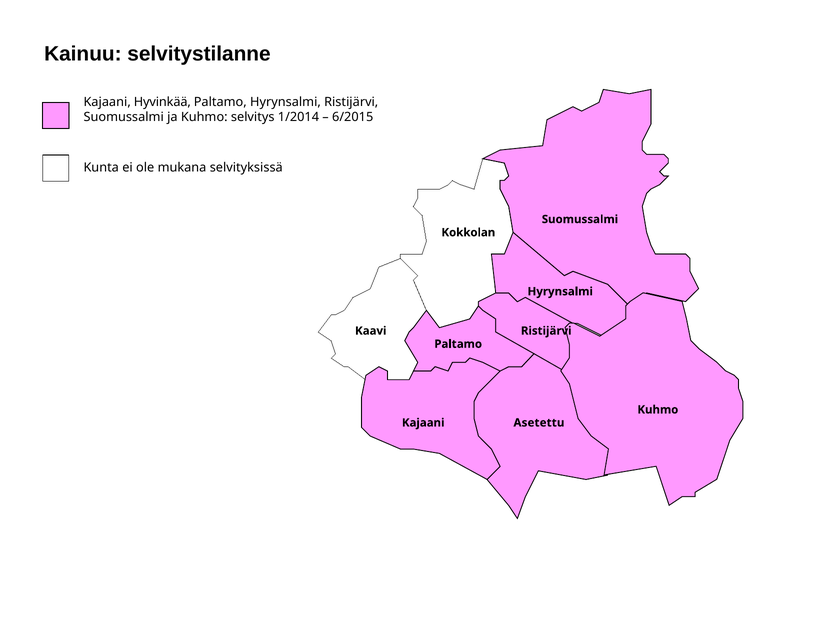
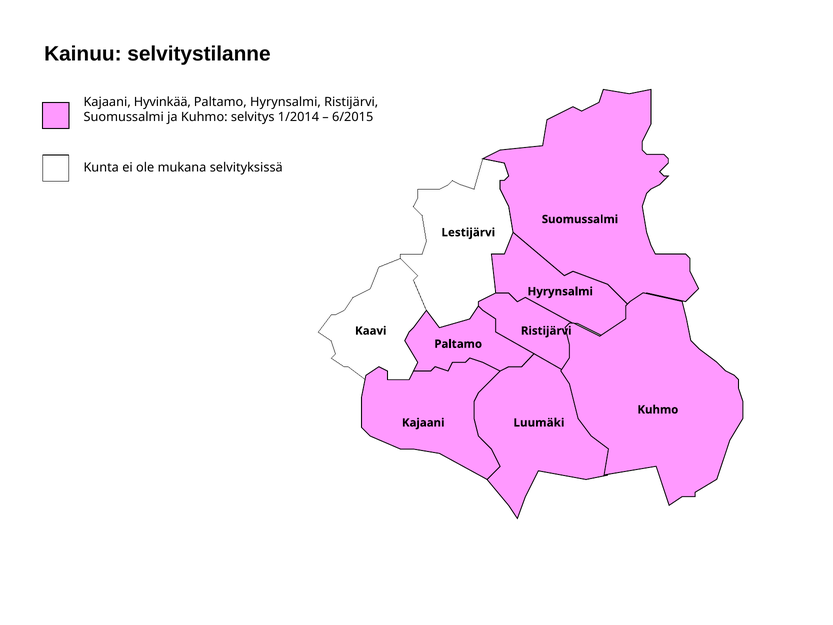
Kokkolan: Kokkolan -> Lestijärvi
Asetettu: Asetettu -> Luumäki
